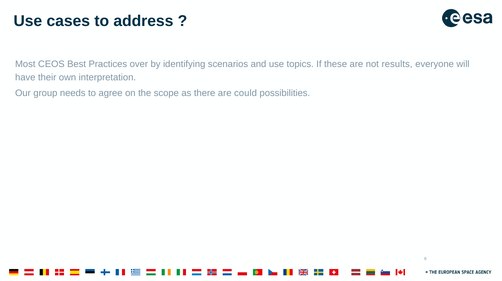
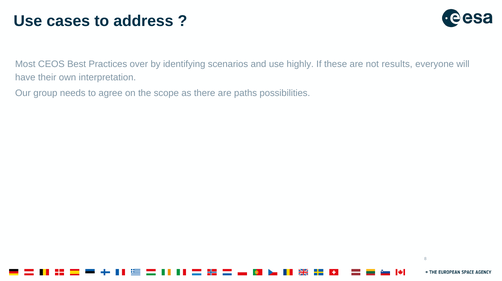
topics: topics -> highly
could: could -> paths
